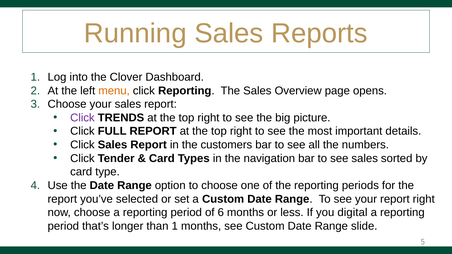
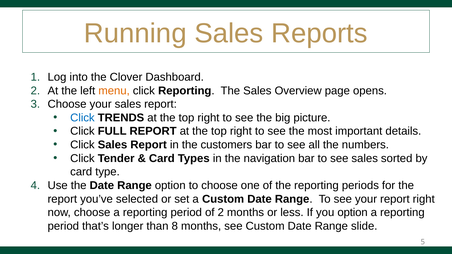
Click at (82, 118) colour: purple -> blue
of 6: 6 -> 2
you digital: digital -> option
than 1: 1 -> 8
